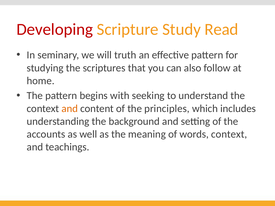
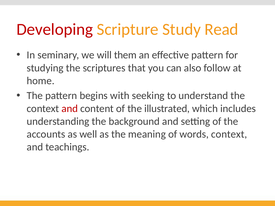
truth: truth -> them
and at (70, 109) colour: orange -> red
principles: principles -> illustrated
